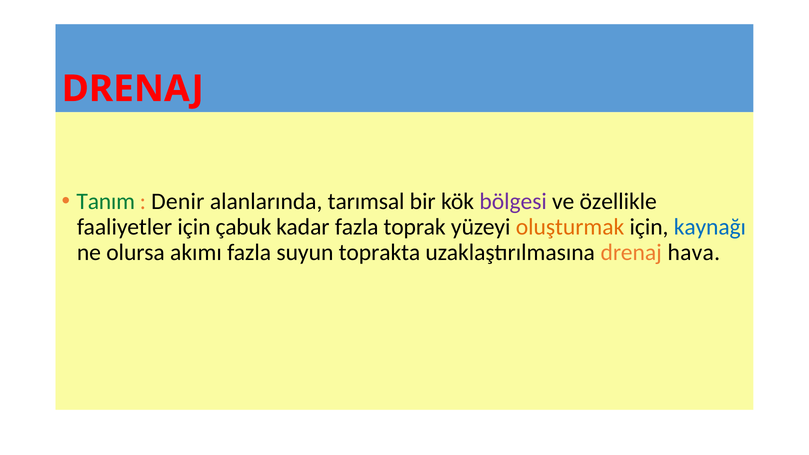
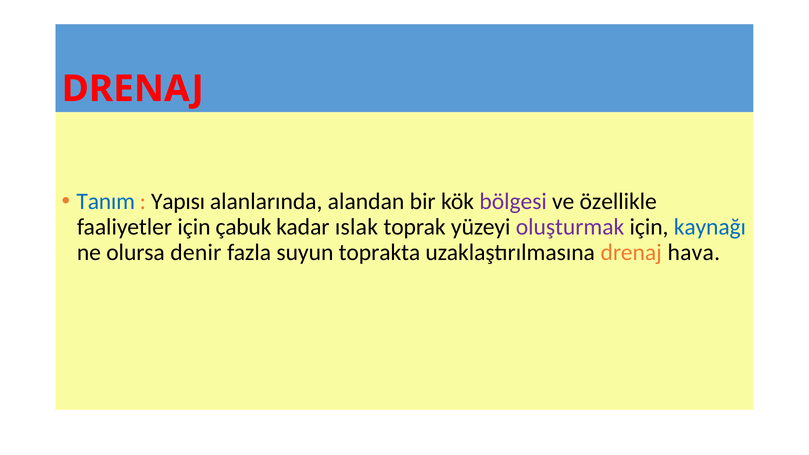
Tanım colour: green -> blue
Denir: Denir -> Yapısı
tarımsal: tarımsal -> alandan
kadar fazla: fazla -> ıslak
oluşturmak colour: orange -> purple
akımı: akımı -> denir
